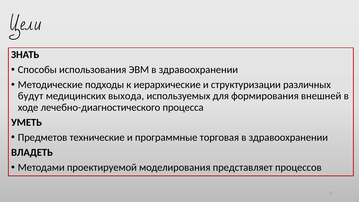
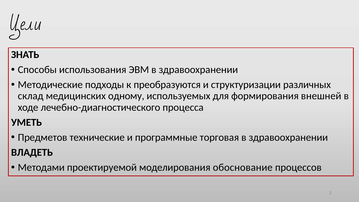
иерархические: иерархические -> преобразуются
будут: будут -> склад
выхода: выхода -> одному
представляет: представляет -> обоснование
